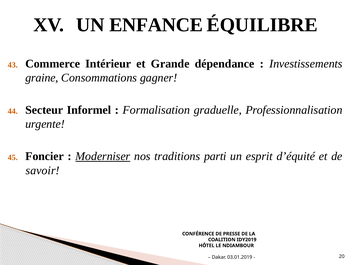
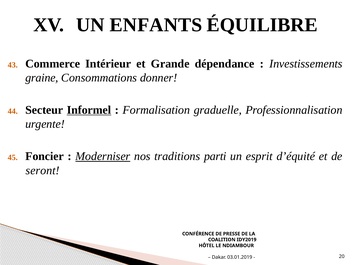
ENFANCE: ENFANCE -> ENFANTS
gagner: gagner -> donner
Informel underline: none -> present
savoir: savoir -> seront
